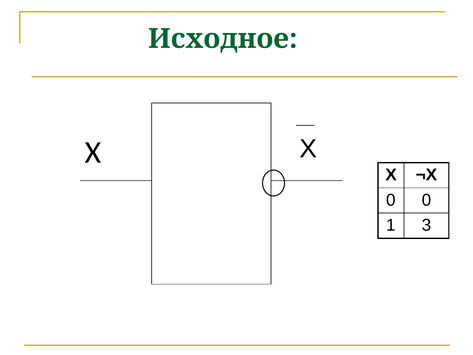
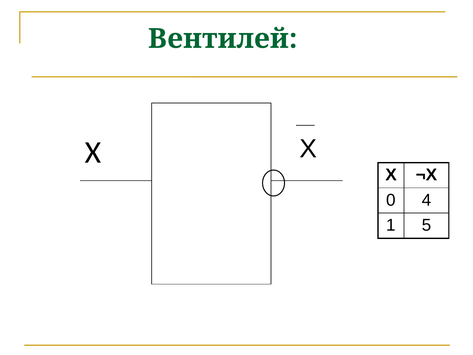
Исходное: Исходное -> Вентилей
0 0: 0 -> 4
3: 3 -> 5
